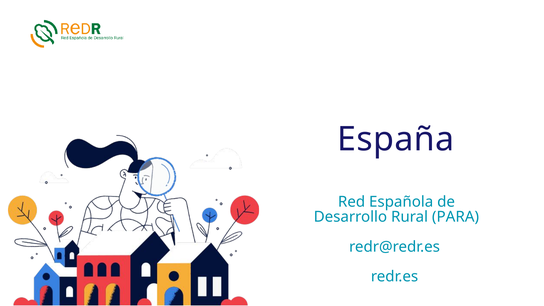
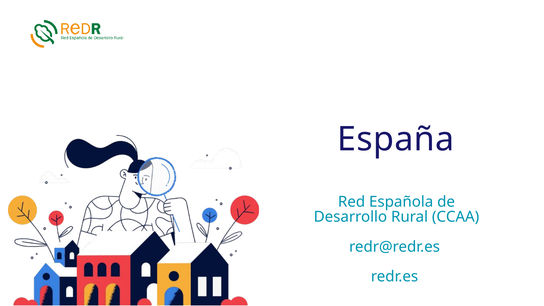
PARA: PARA -> CCAA
